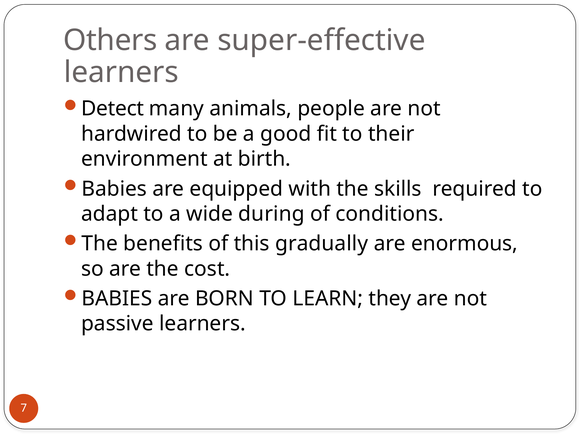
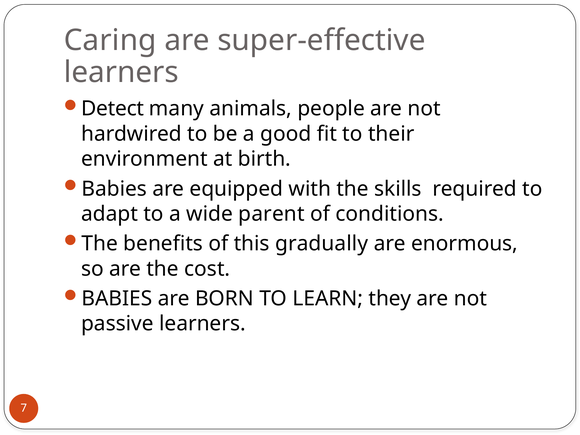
Others: Others -> Caring
during: during -> parent
